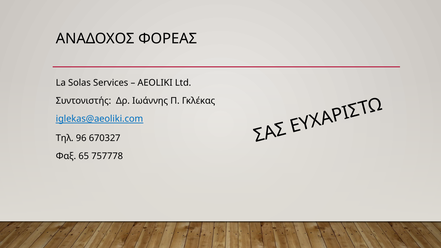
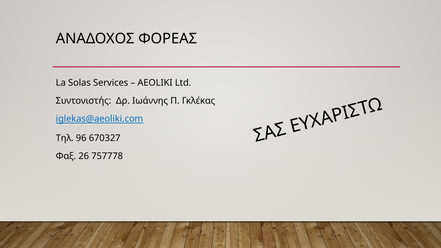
65: 65 -> 26
